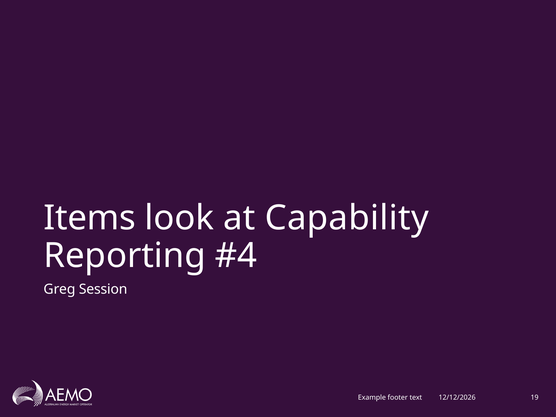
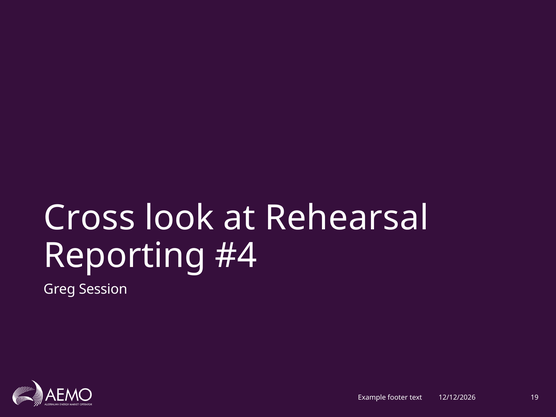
Items: Items -> Cross
Capability: Capability -> Rehearsal
